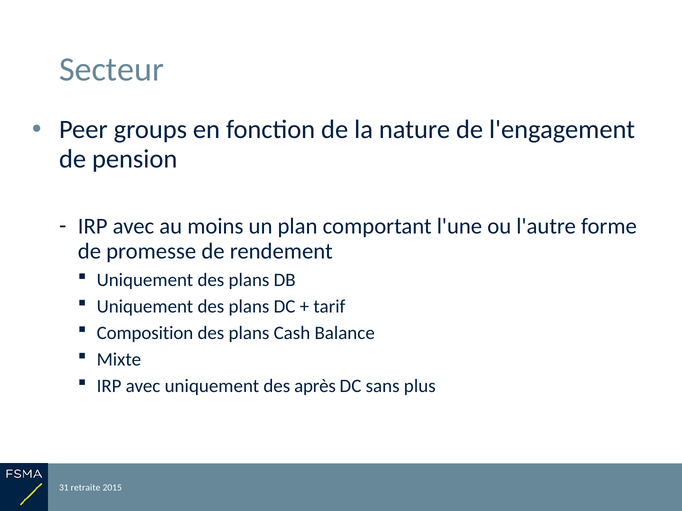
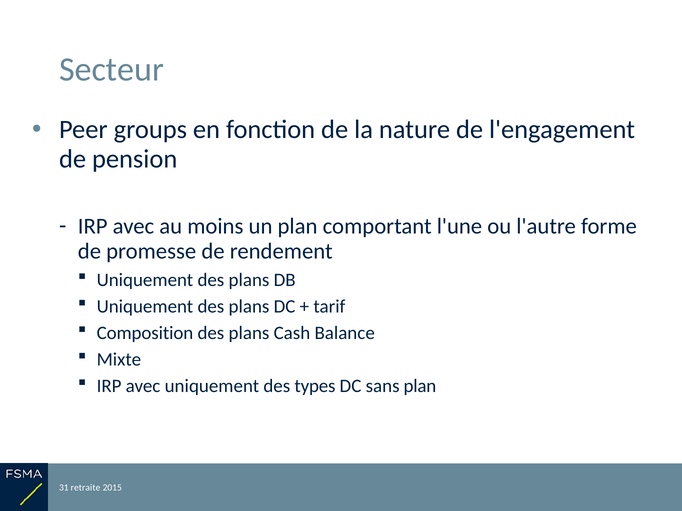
après: après -> types
sans plus: plus -> plan
